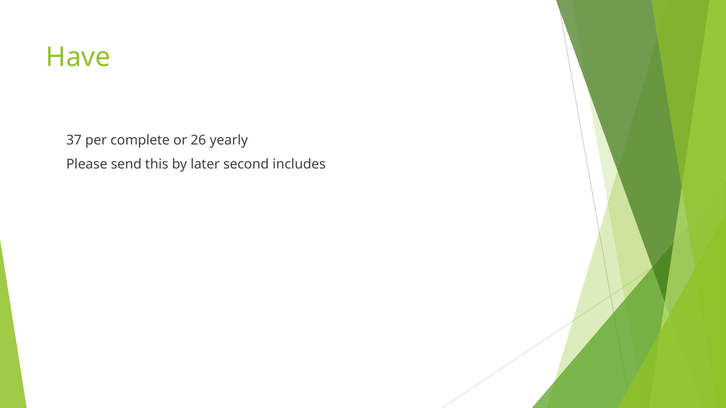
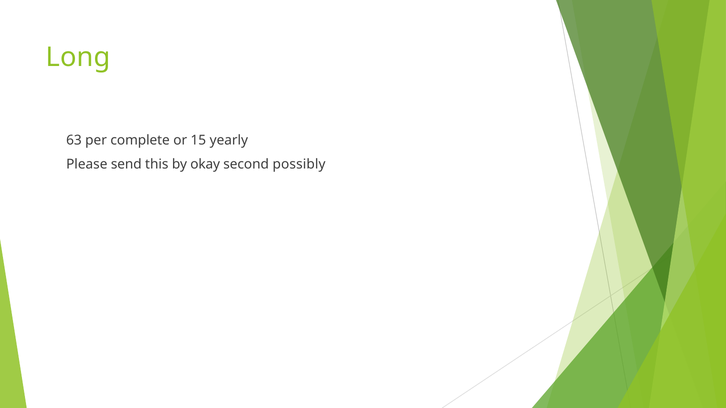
Have: Have -> Long
37: 37 -> 63
26: 26 -> 15
later: later -> okay
includes: includes -> possibly
